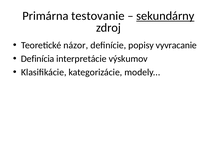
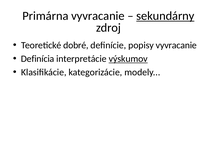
Primárna testovanie: testovanie -> vyvracanie
názor: názor -> dobré
výskumov underline: none -> present
